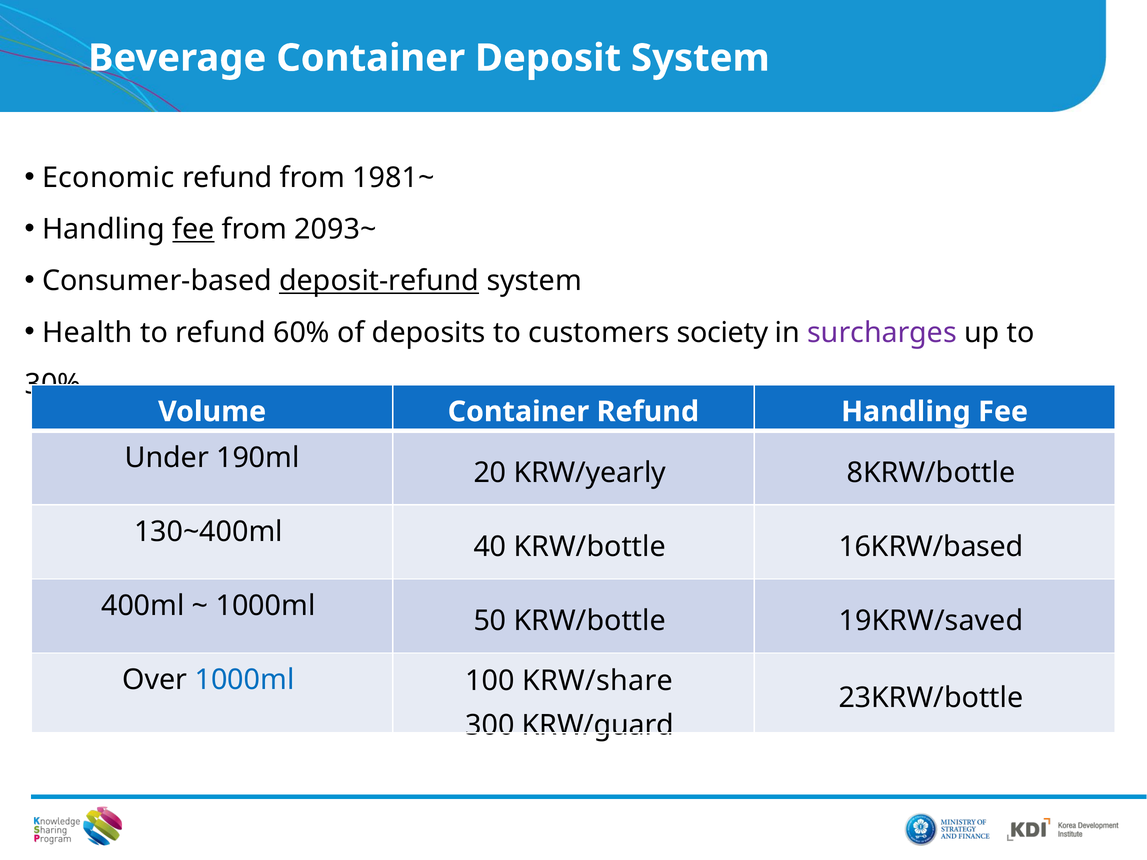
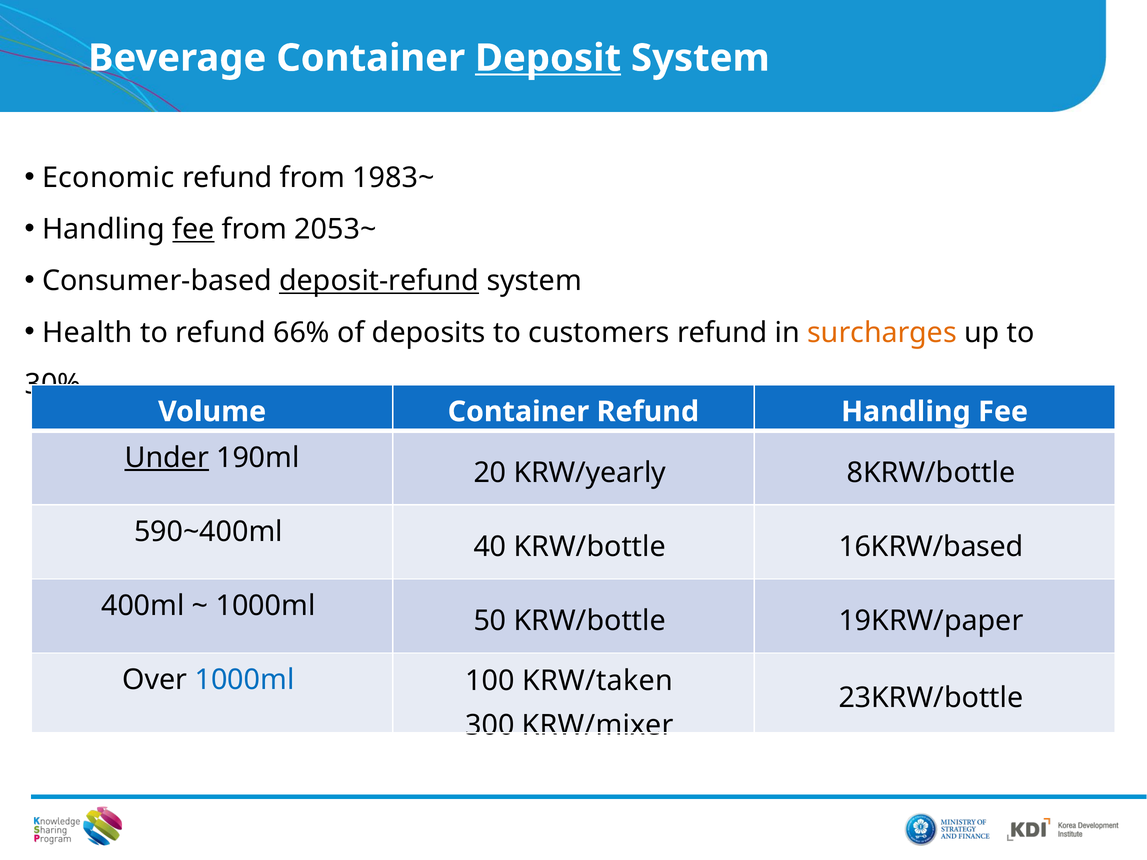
Deposit underline: none -> present
1981~: 1981~ -> 1983~
2093~: 2093~ -> 2053~
60%: 60% -> 66%
customers society: society -> refund
surcharges colour: purple -> orange
Under underline: none -> present
130~400ml: 130~400ml -> 590~400ml
19KRW/saved: 19KRW/saved -> 19KRW/paper
KRW/share: KRW/share -> KRW/taken
KRW/guard: KRW/guard -> KRW/mixer
